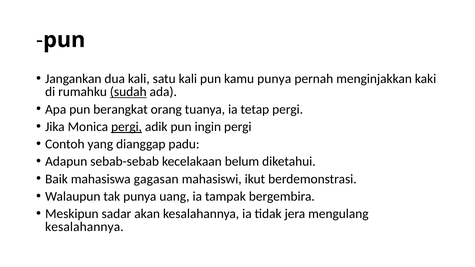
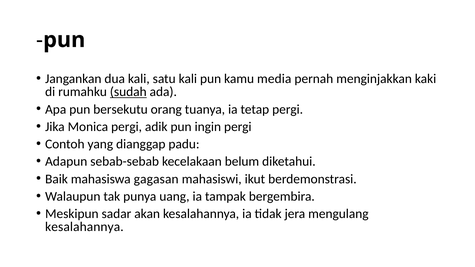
kamu punya: punya -> media
berangkat: berangkat -> bersekutu
pergi at (127, 127) underline: present -> none
